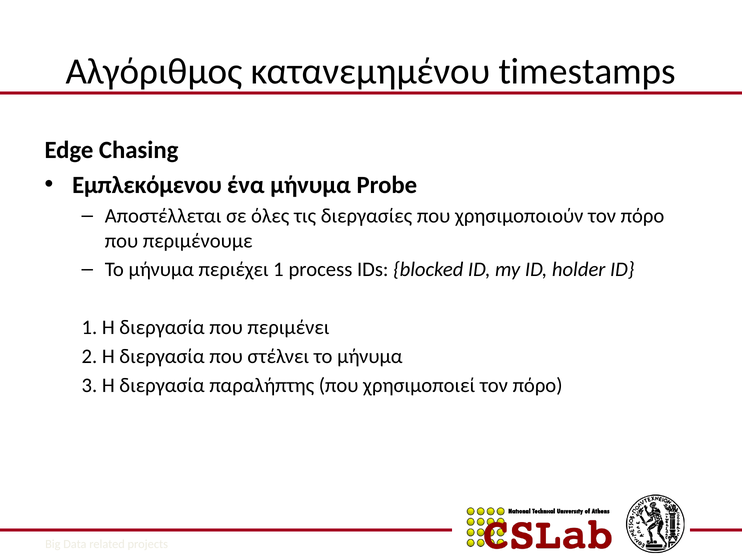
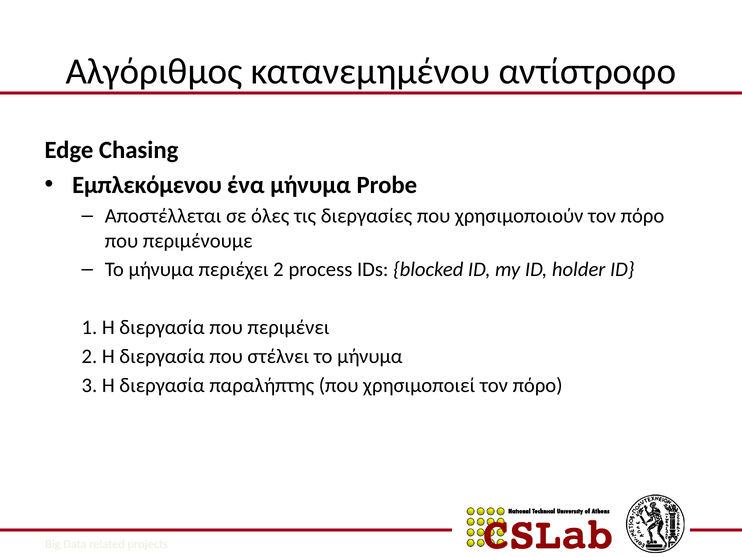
timestamps: timestamps -> αντίστροφο
περιέχει 1: 1 -> 2
